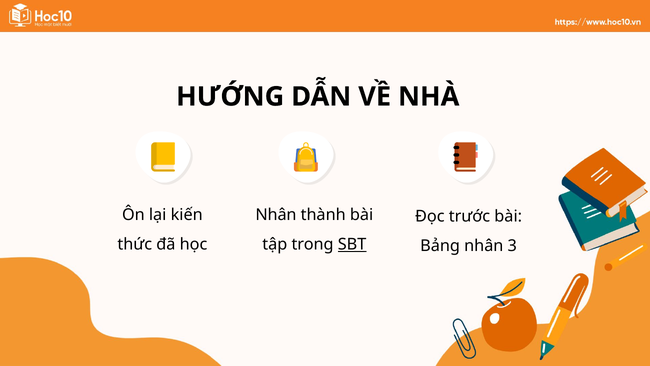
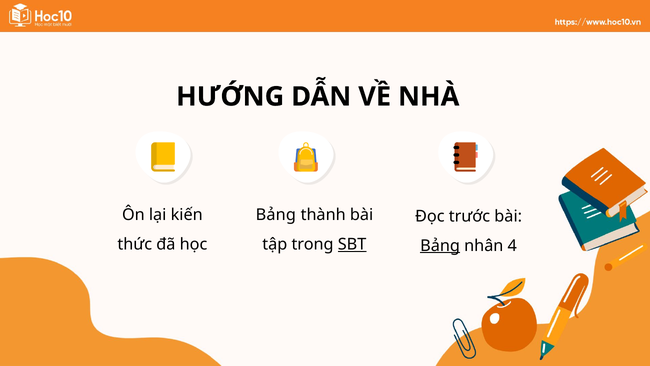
Nhân at (276, 215): Nhân -> Bảng
Bảng at (440, 245) underline: none -> present
3: 3 -> 4
